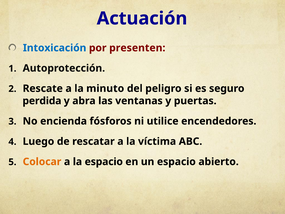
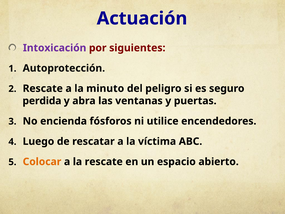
Intoxicación colour: blue -> purple
presenten: presenten -> siguientes
la espacio: espacio -> rescate
